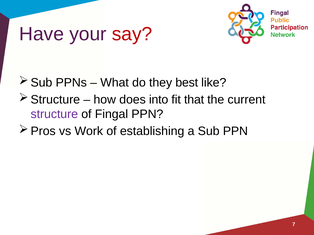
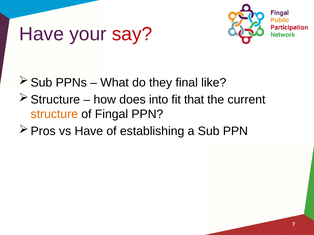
best: best -> final
structure colour: purple -> orange
vs Work: Work -> Have
